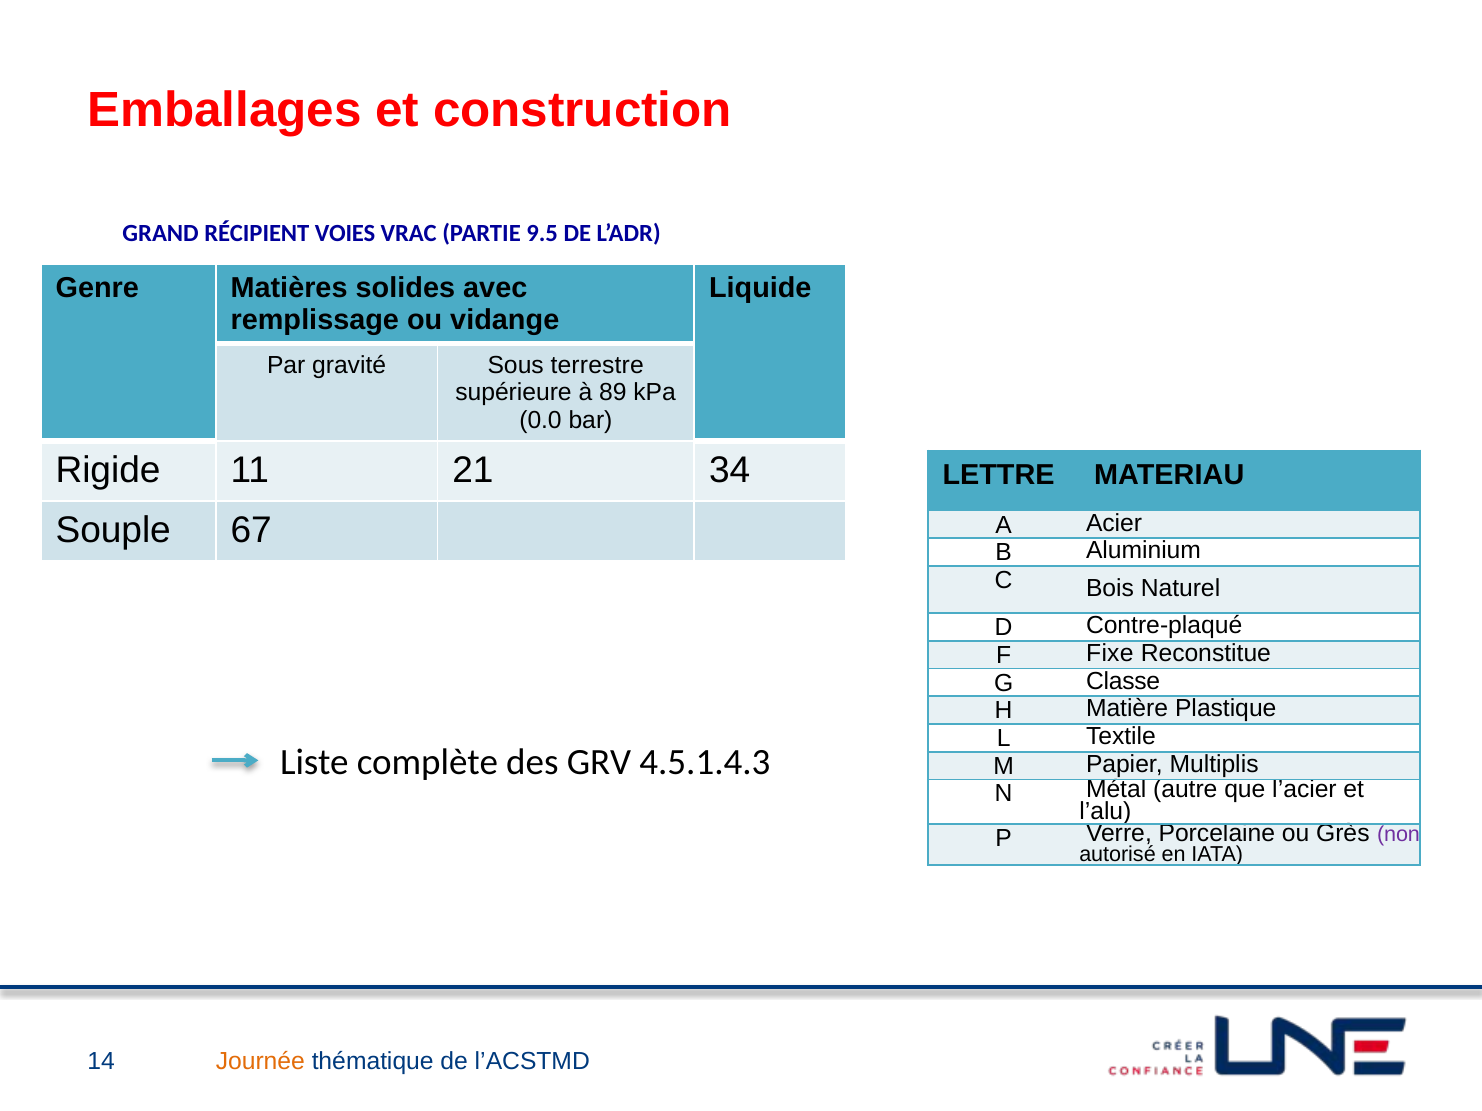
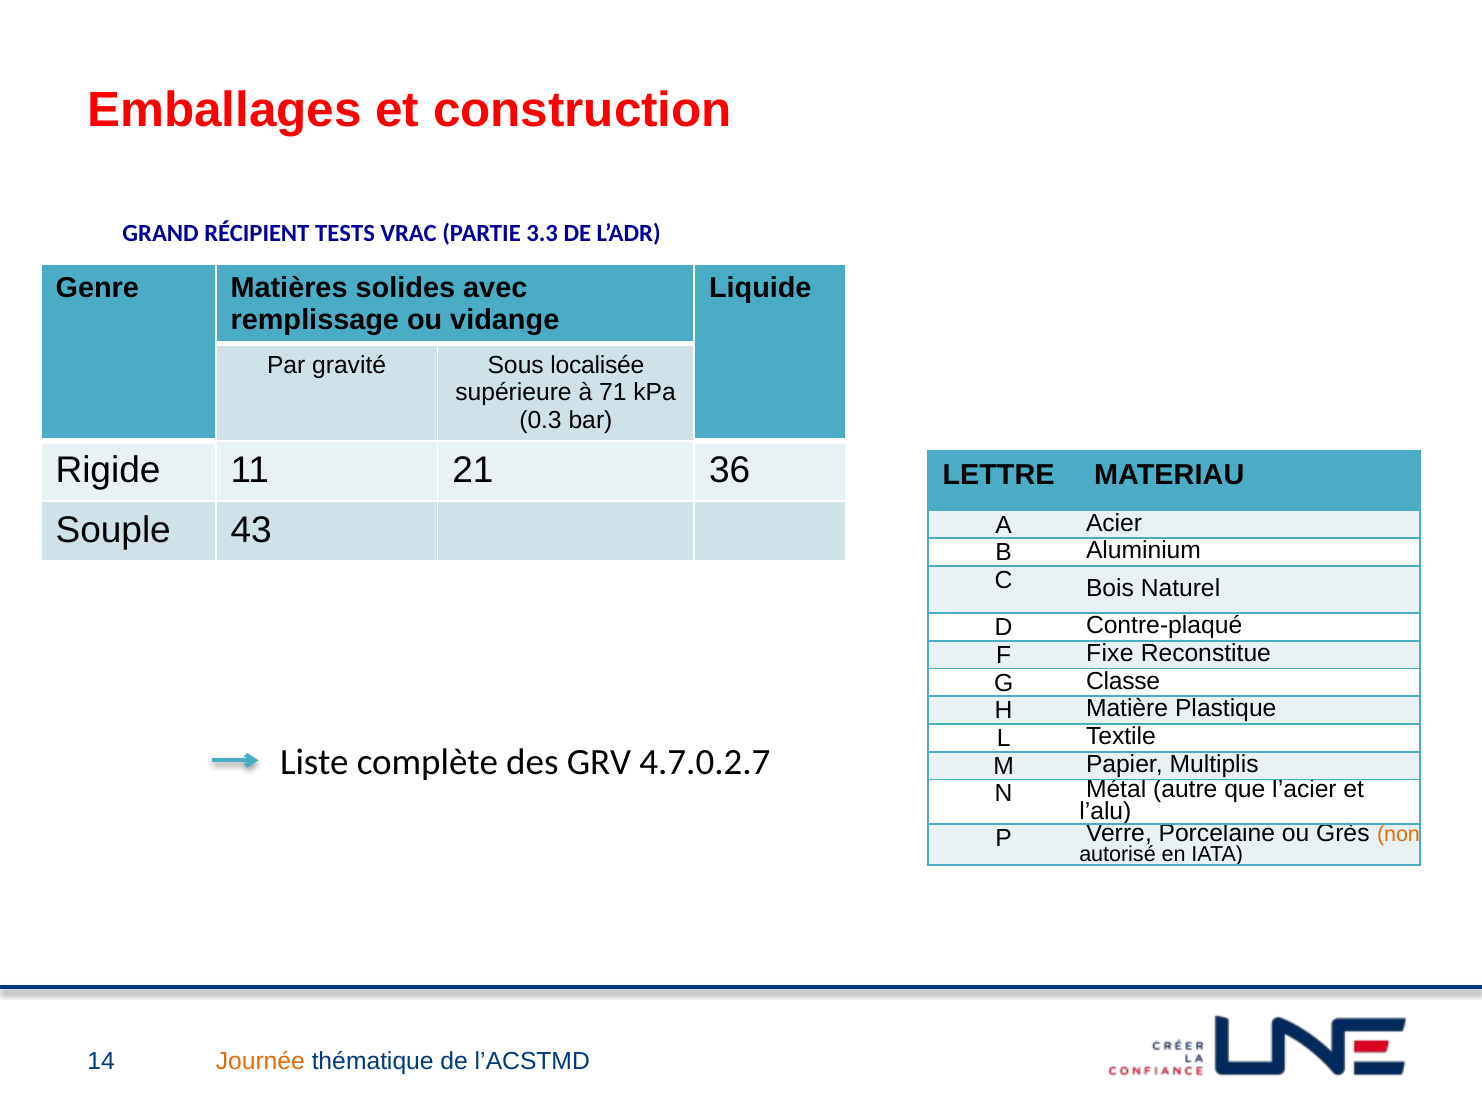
VOIES: VOIES -> TESTS
9.5: 9.5 -> 3.3
terrestre: terrestre -> localisée
89: 89 -> 71
0.0: 0.0 -> 0.3
34: 34 -> 36
67: 67 -> 43
4.5.1.4.3: 4.5.1.4.3 -> 4.7.0.2.7
non colour: purple -> orange
